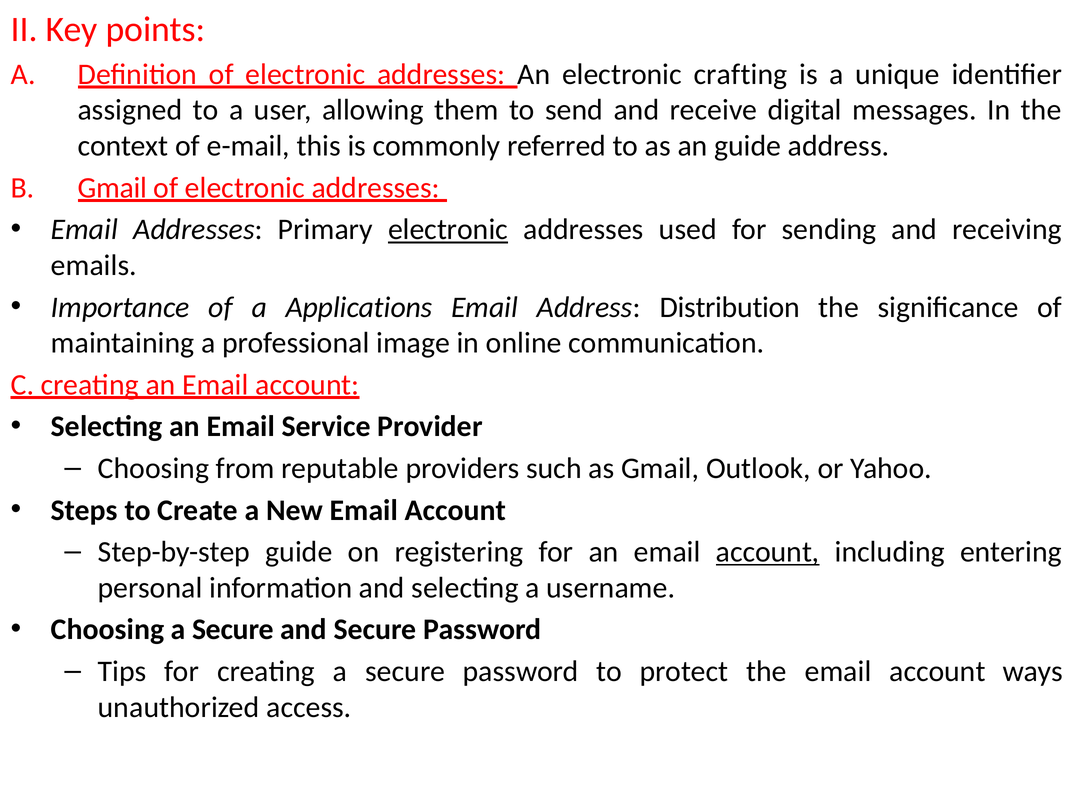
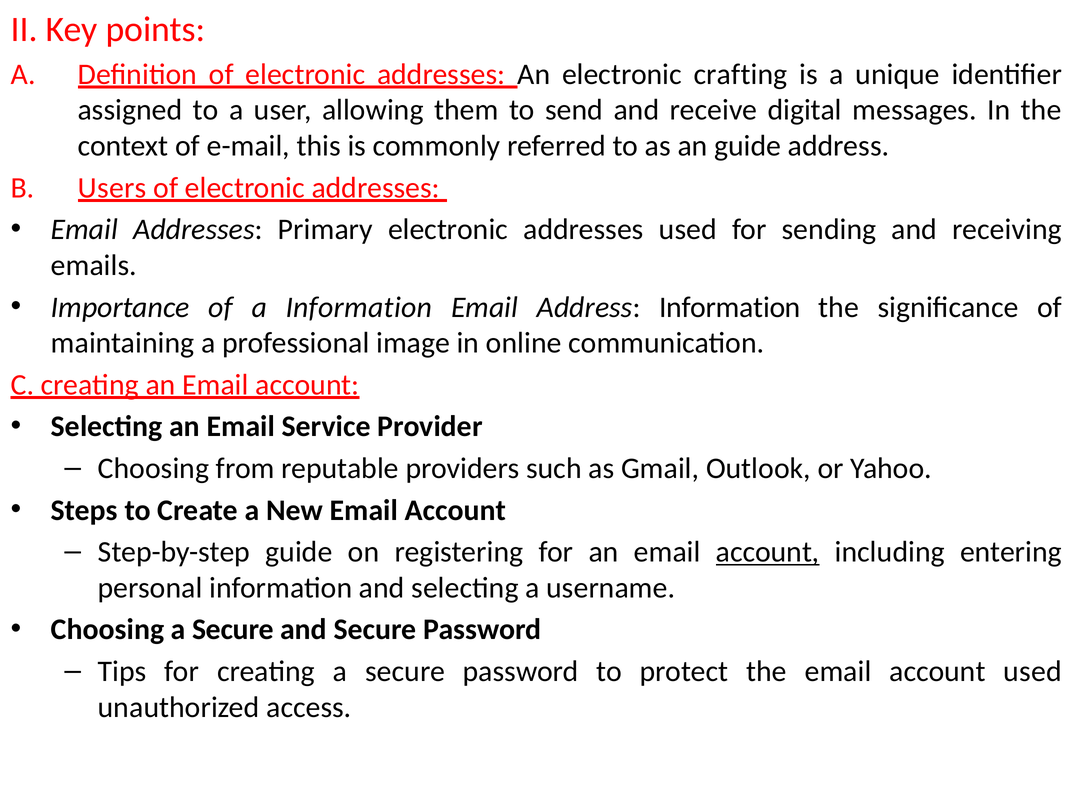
Gmail at (112, 188): Gmail -> Users
electronic at (448, 229) underline: present -> none
a Applications: Applications -> Information
Address Distribution: Distribution -> Information
account ways: ways -> used
